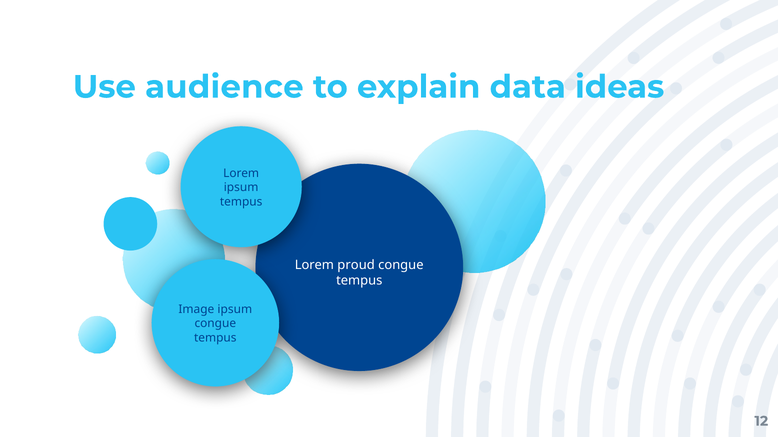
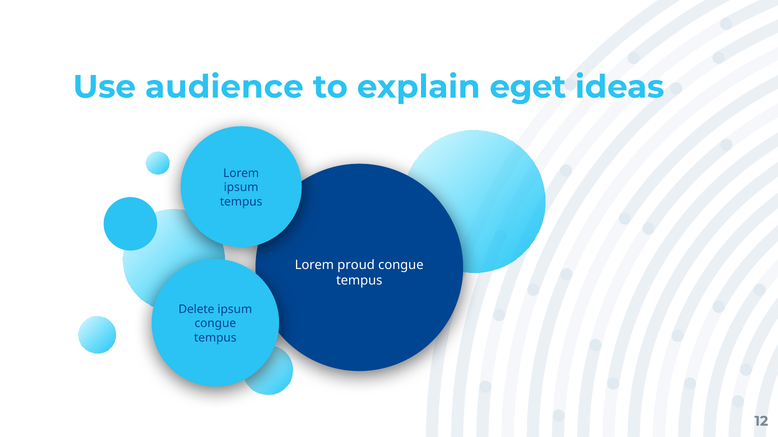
data: data -> eget
Image: Image -> Delete
